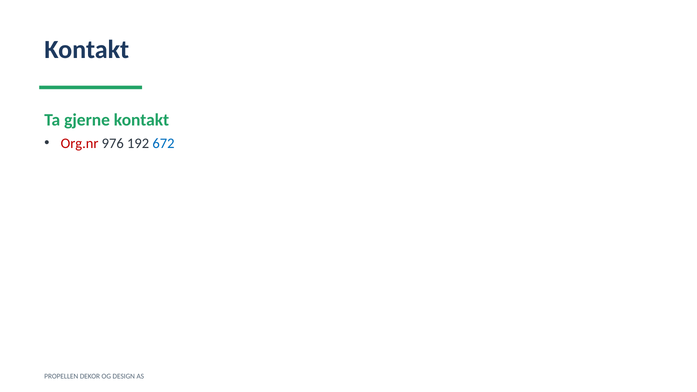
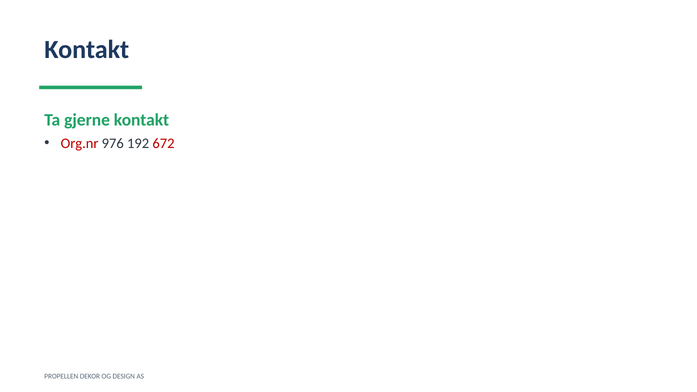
672 colour: blue -> red
